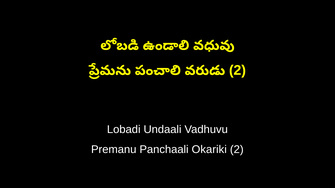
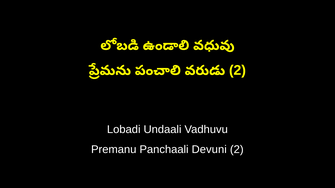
Okariki: Okariki -> Devuni
